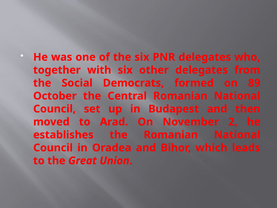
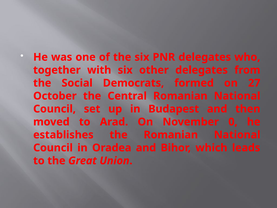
89: 89 -> 27
2: 2 -> 0
